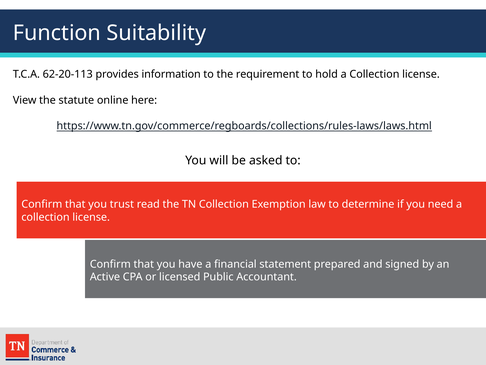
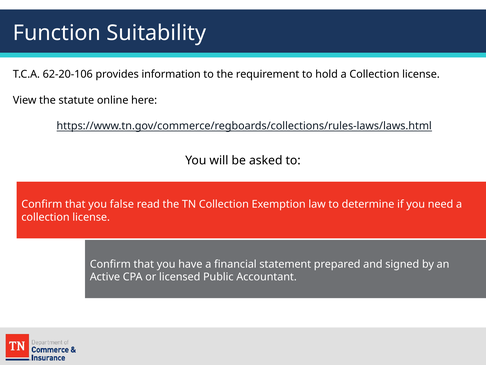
62-20-113: 62-20-113 -> 62-20-106
trust: trust -> false
